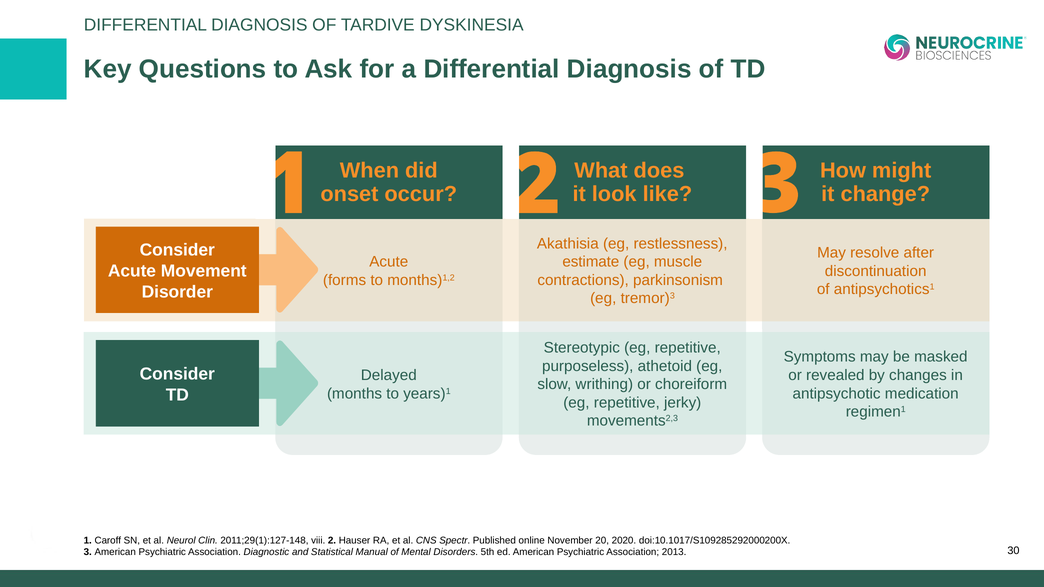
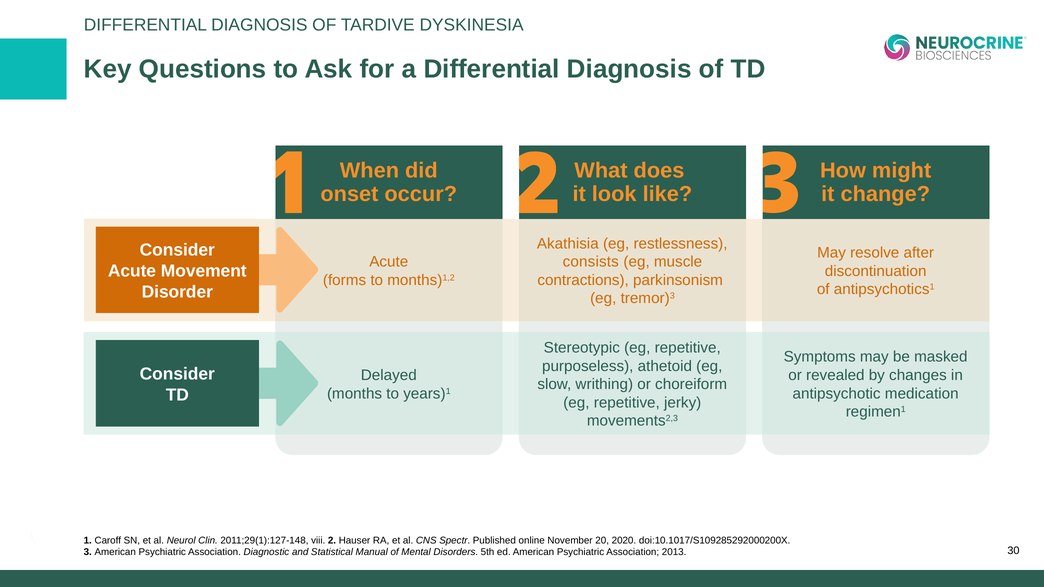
estimate: estimate -> consists
